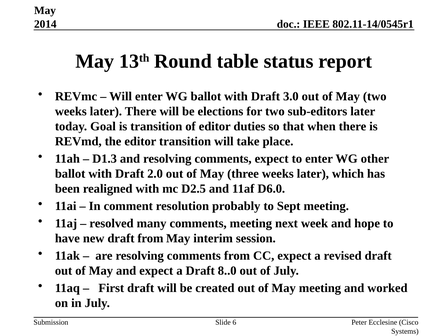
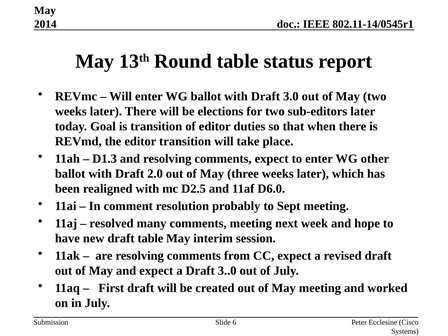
draft from: from -> table
8..0: 8..0 -> 3..0
